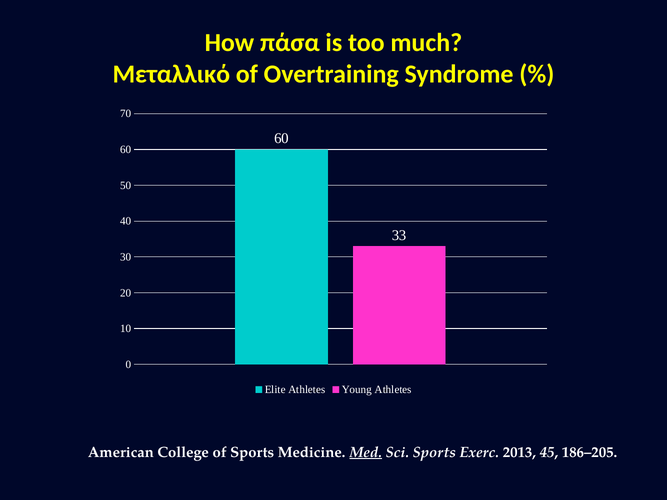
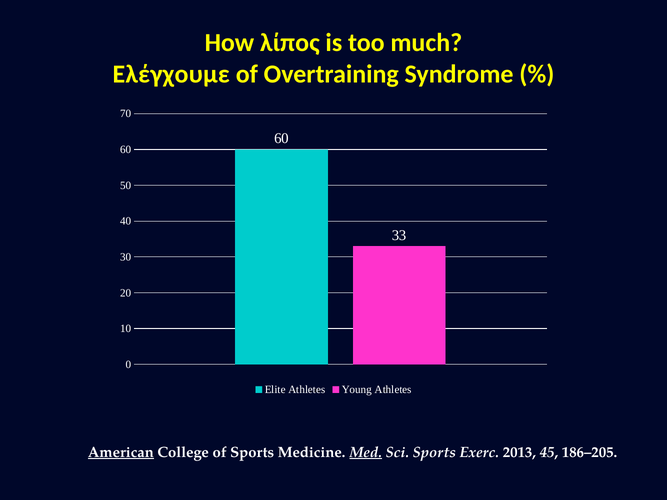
πάσα: πάσα -> λίπος
Μεταλλικό: Μεταλλικό -> Ελέγχουμε
American underline: none -> present
